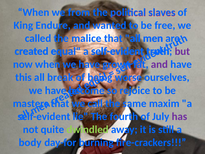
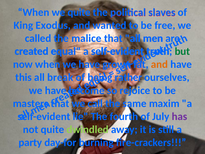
we from: from -> quite
Endure: Endure -> Exodus
but colour: purple -> green
and at (159, 64) colour: purple -> orange
worse: worse -> rather
body: body -> party
